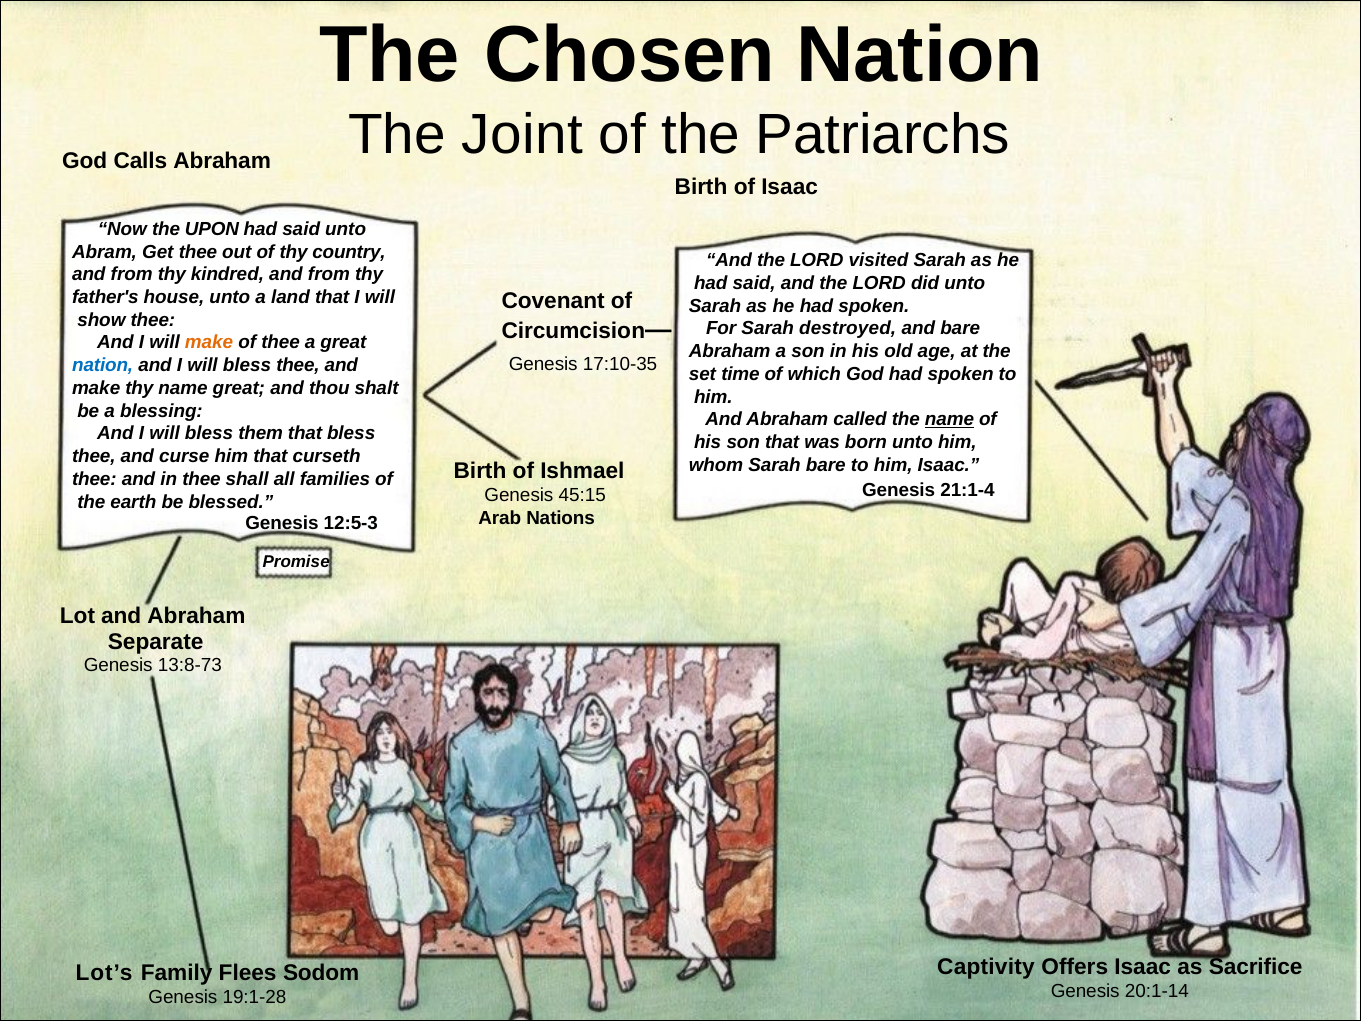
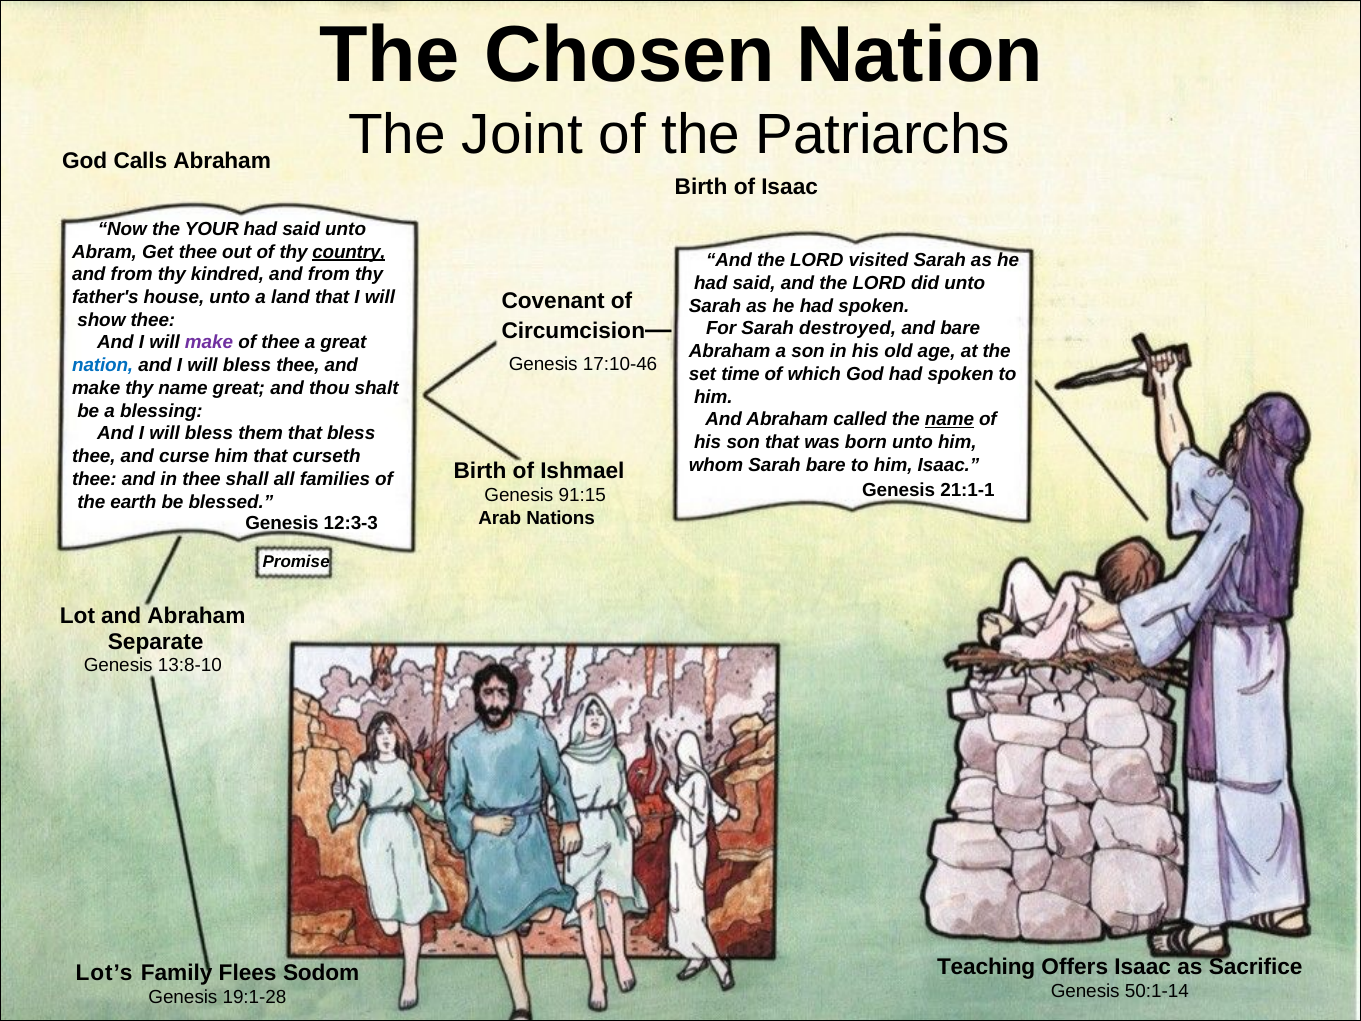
UPON: UPON -> YOUR
country underline: none -> present
make at (209, 343) colour: orange -> purple
17:10-35: 17:10-35 -> 17:10-46
21:1-4: 21:1-4 -> 21:1-1
45:15: 45:15 -> 91:15
12:5-3: 12:5-3 -> 12:3-3
13:8-73: 13:8-73 -> 13:8-10
Captivity: Captivity -> Teaching
20:1-14: 20:1-14 -> 50:1-14
